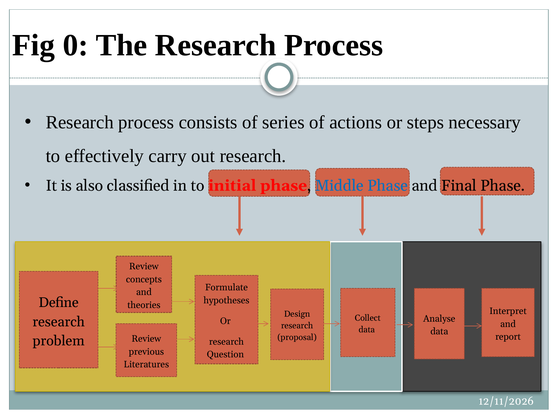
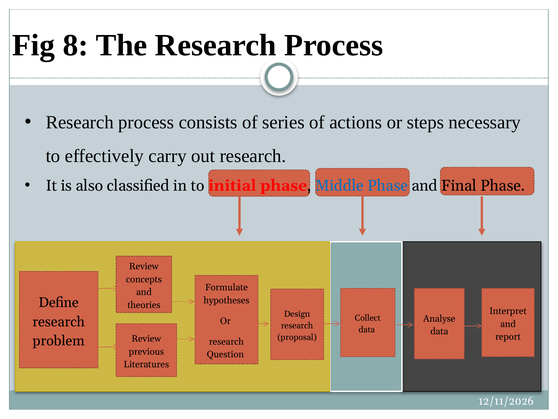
0: 0 -> 8
